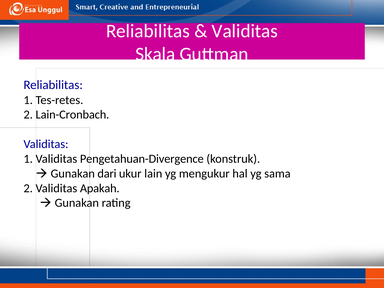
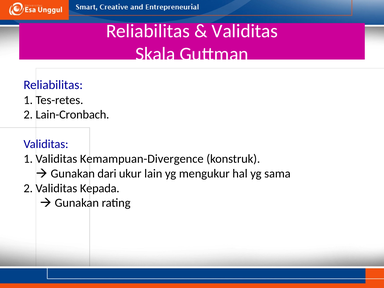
Pengetahuan-Divergence: Pengetahuan-Divergence -> Kemampuan-Divergence
Apakah: Apakah -> Kepada
